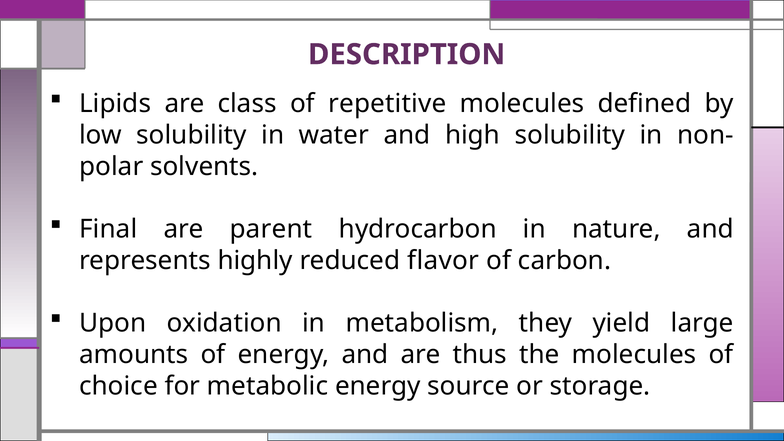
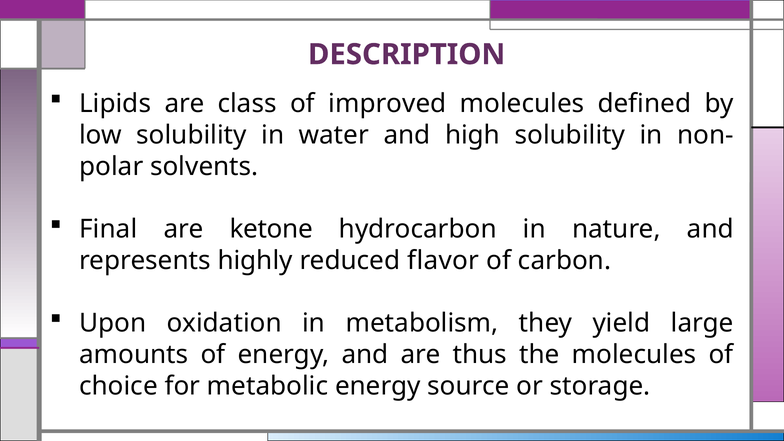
repetitive: repetitive -> improved
parent: parent -> ketone
